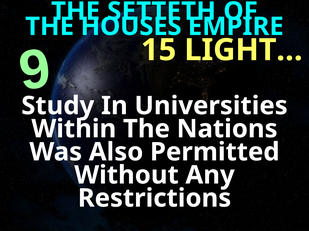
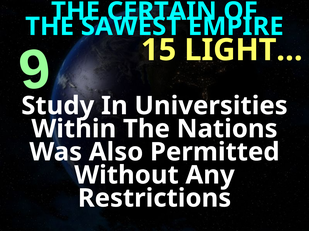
SETTETH: SETTETH -> CERTAIN
HOUSES: HOUSES -> SAWEST
